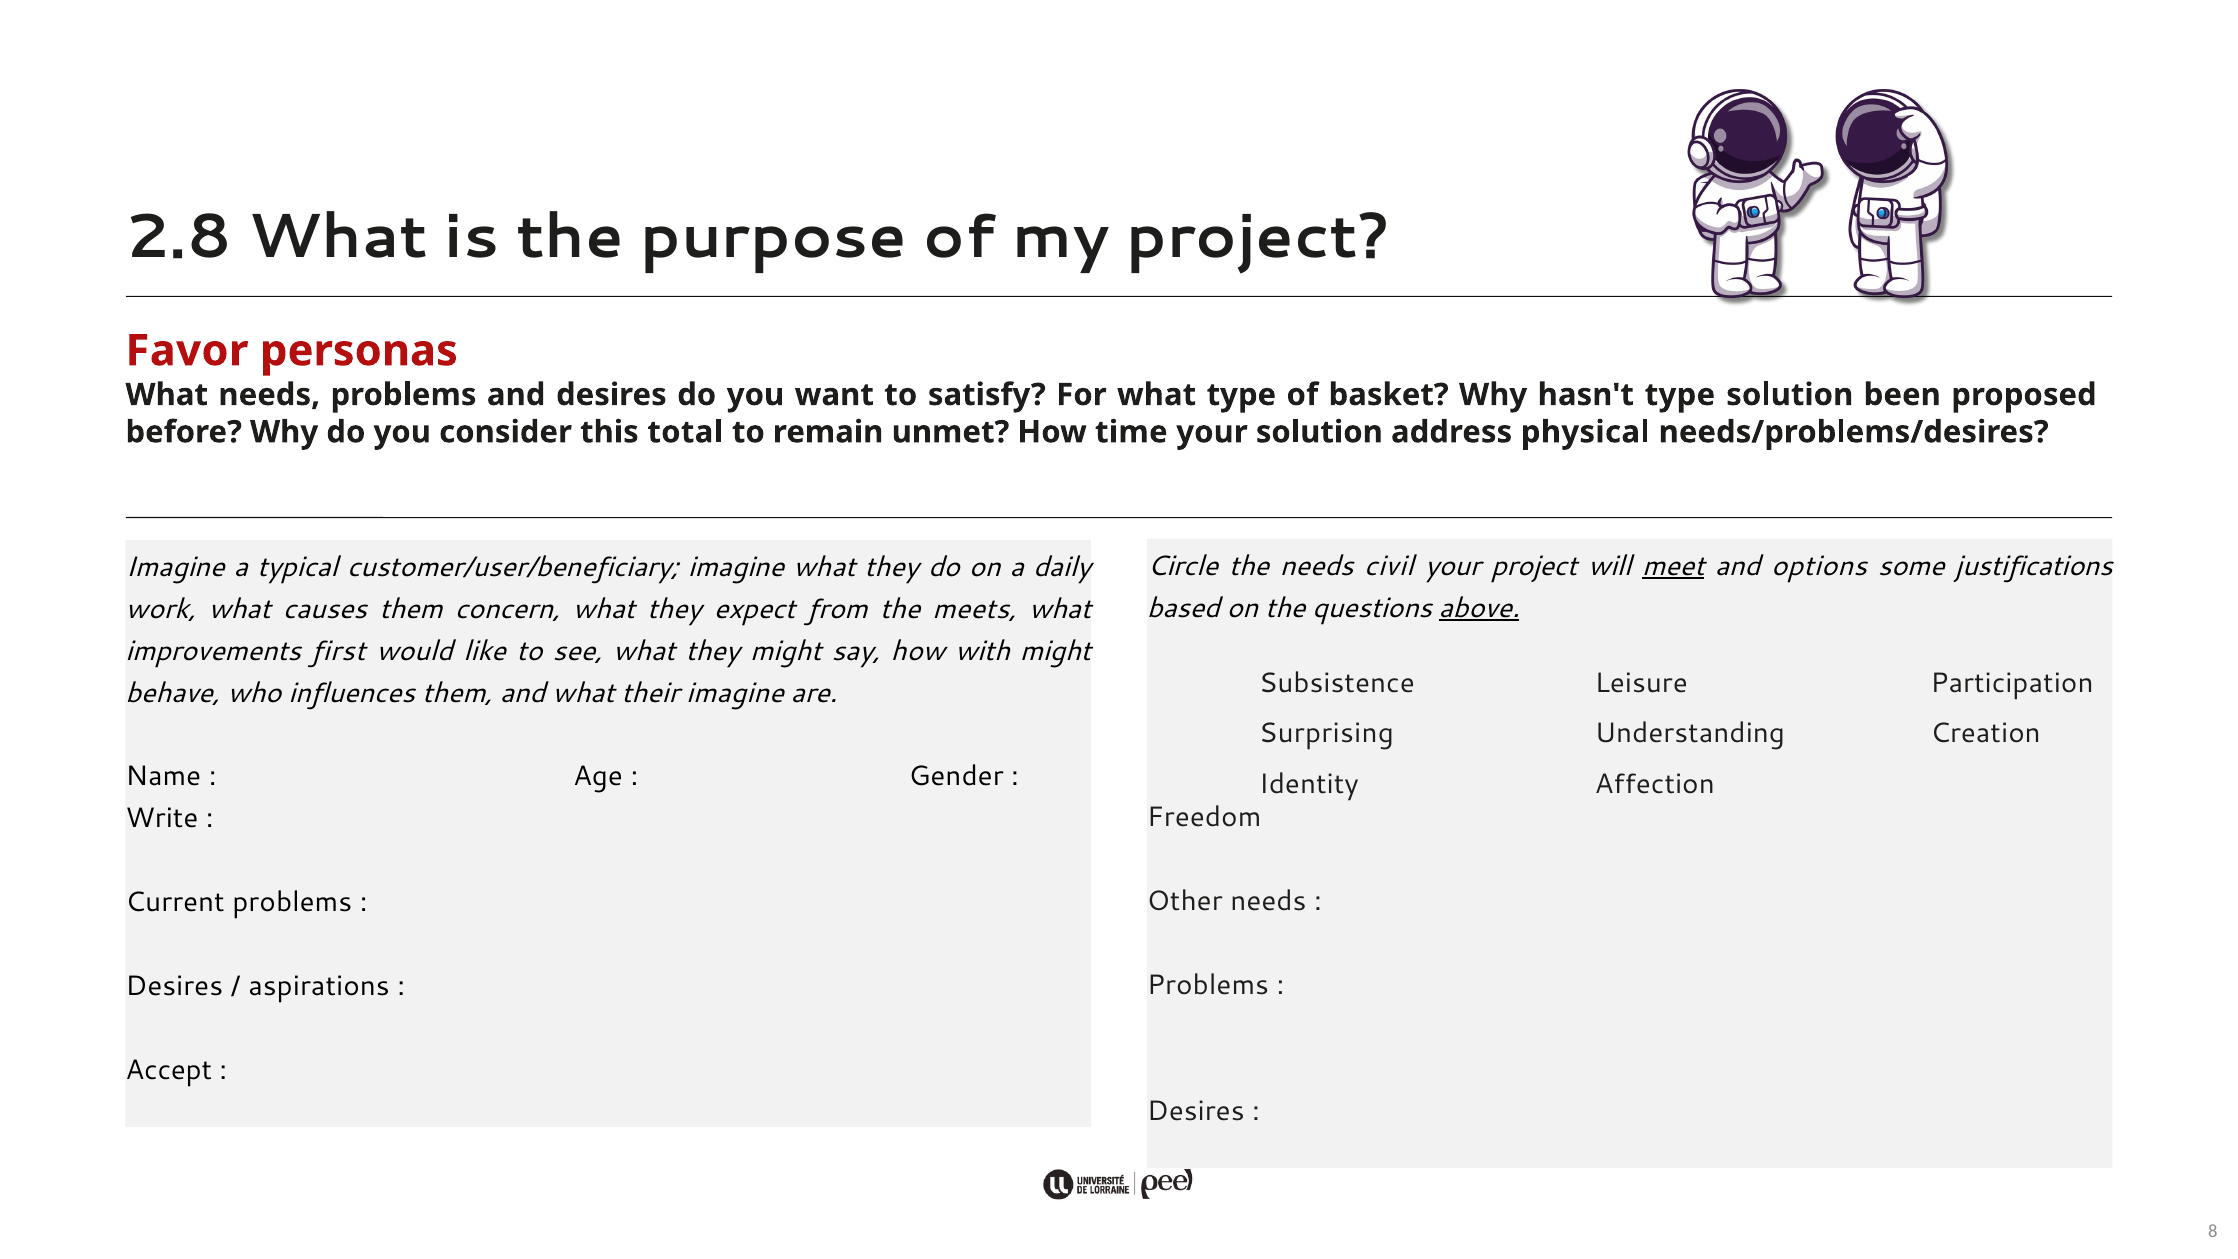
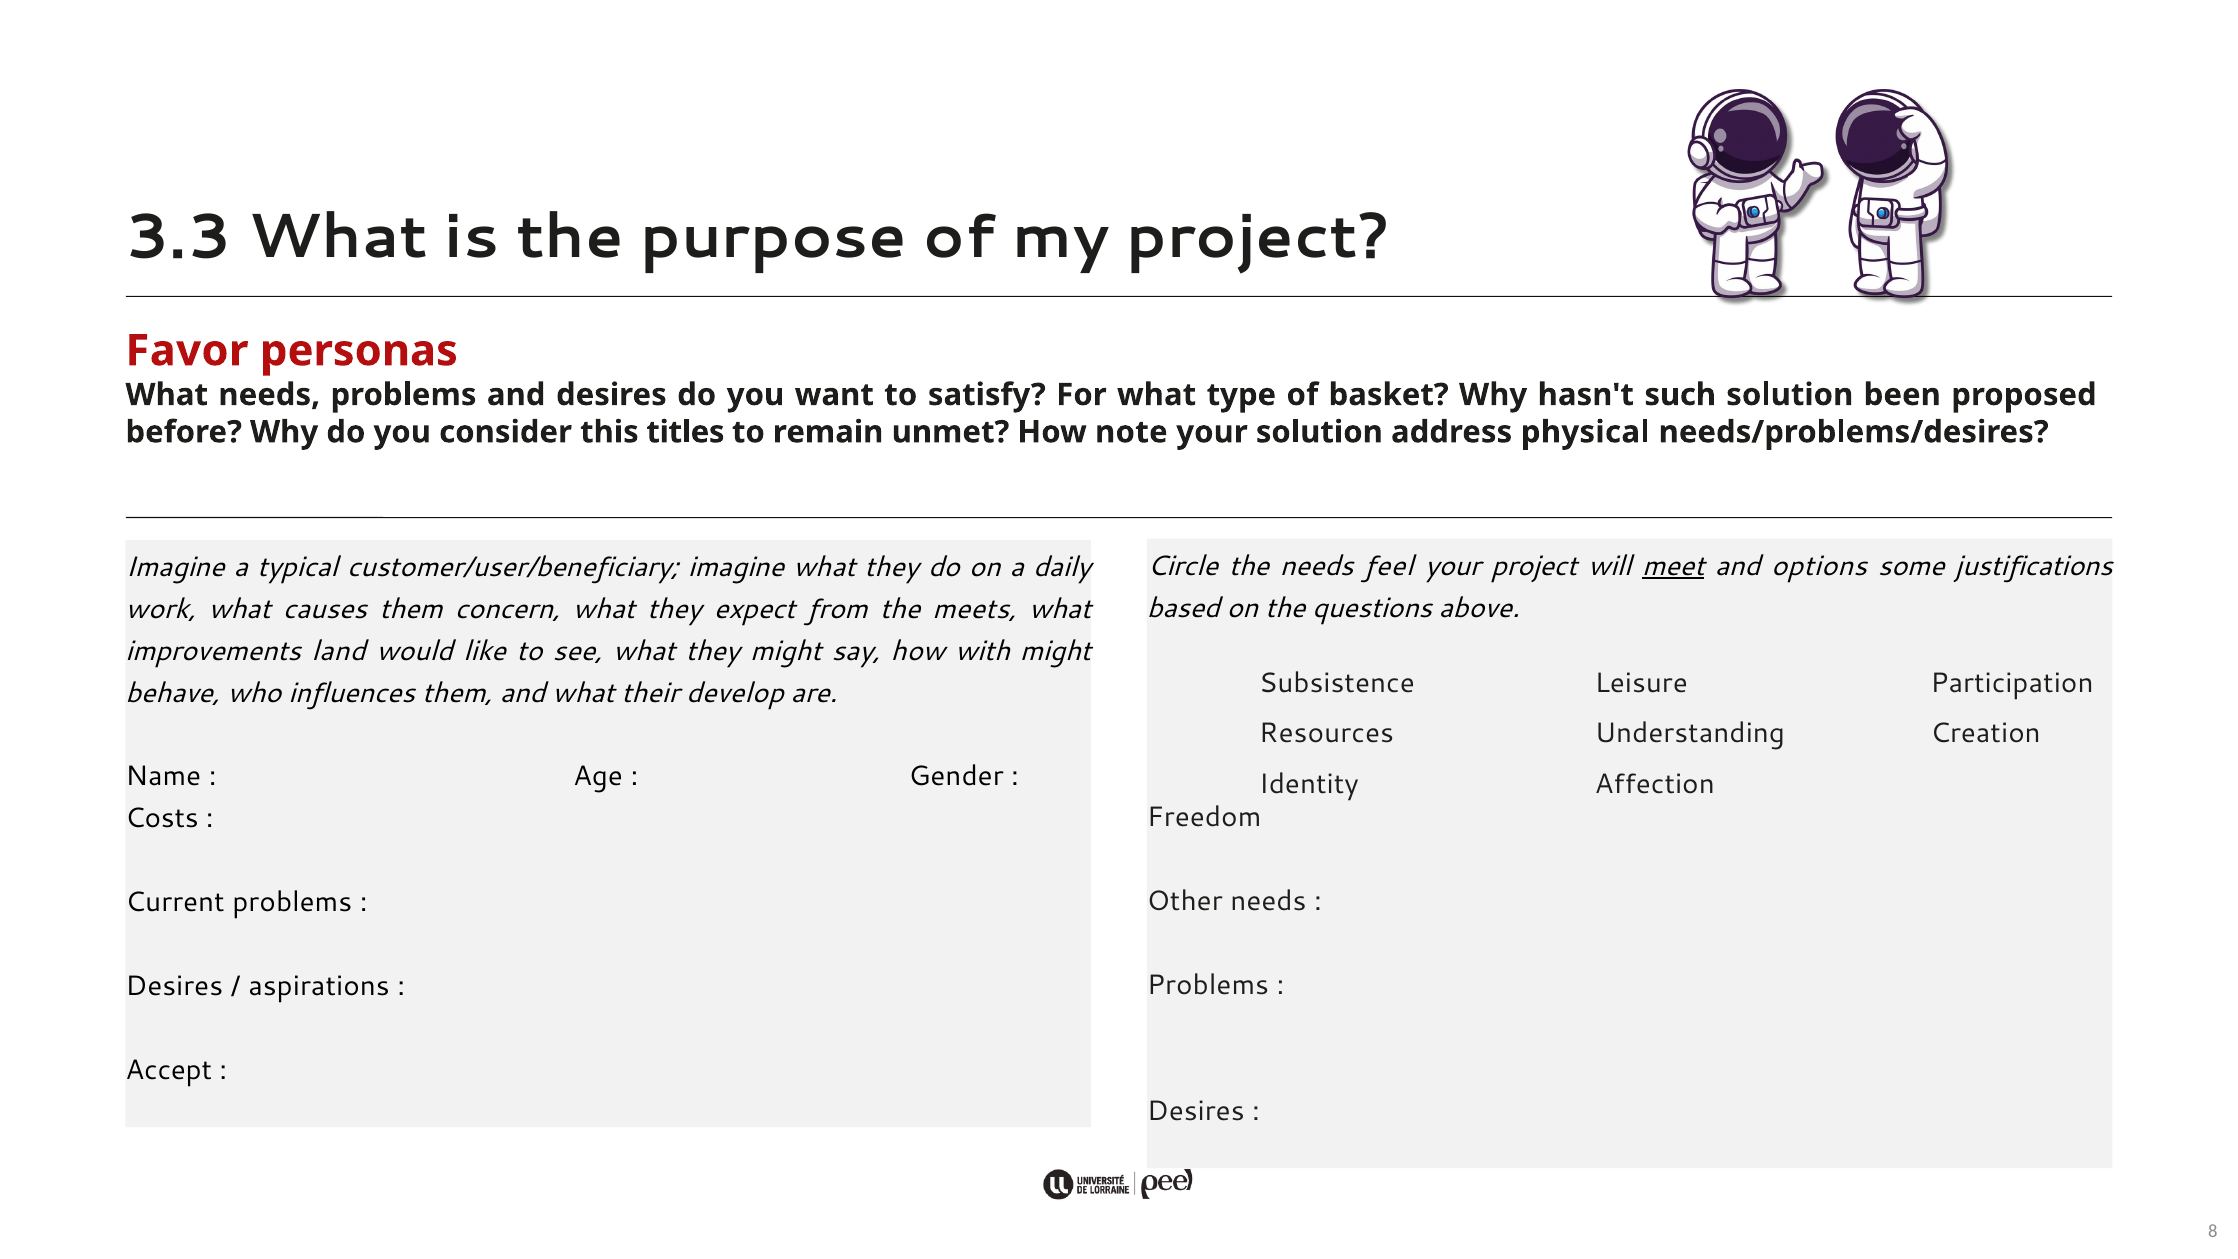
2.8: 2.8 -> 3.3
hasn't type: type -> such
total: total -> titles
time: time -> note
civil: civil -> feel
above underline: present -> none
first: first -> land
their imagine: imagine -> develop
Surprising: Surprising -> Resources
Write: Write -> Costs
